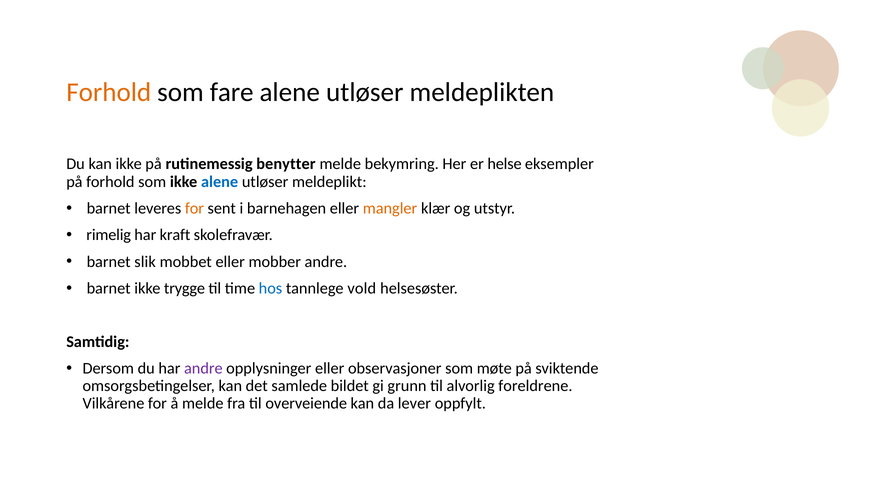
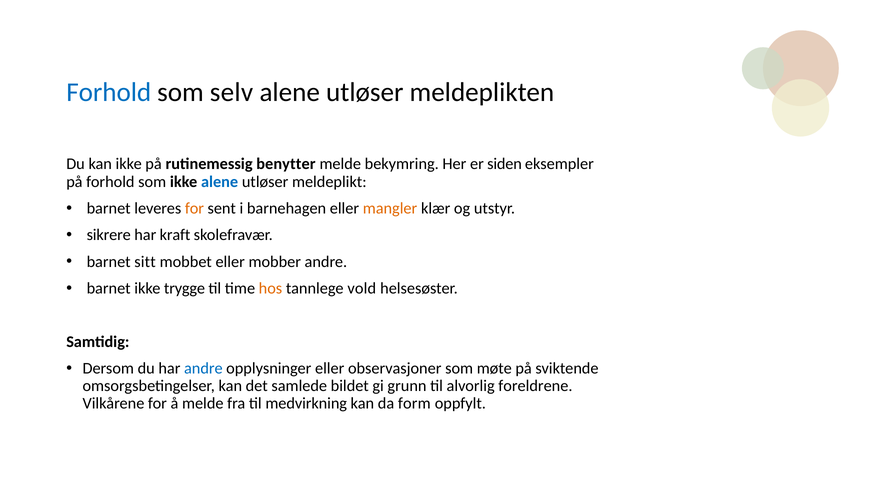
Forhold at (109, 92) colour: orange -> blue
fare: fare -> selv
helse: helse -> siden
rimelig: rimelig -> sikrere
slik: slik -> sitt
hos colour: blue -> orange
andre at (203, 368) colour: purple -> blue
overveiende: overveiende -> medvirkning
lever: lever -> form
